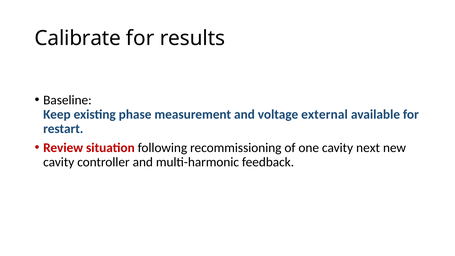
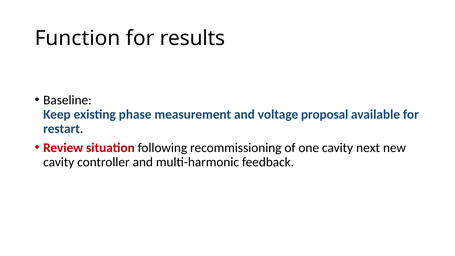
Calibrate: Calibrate -> Function
external: external -> proposal
